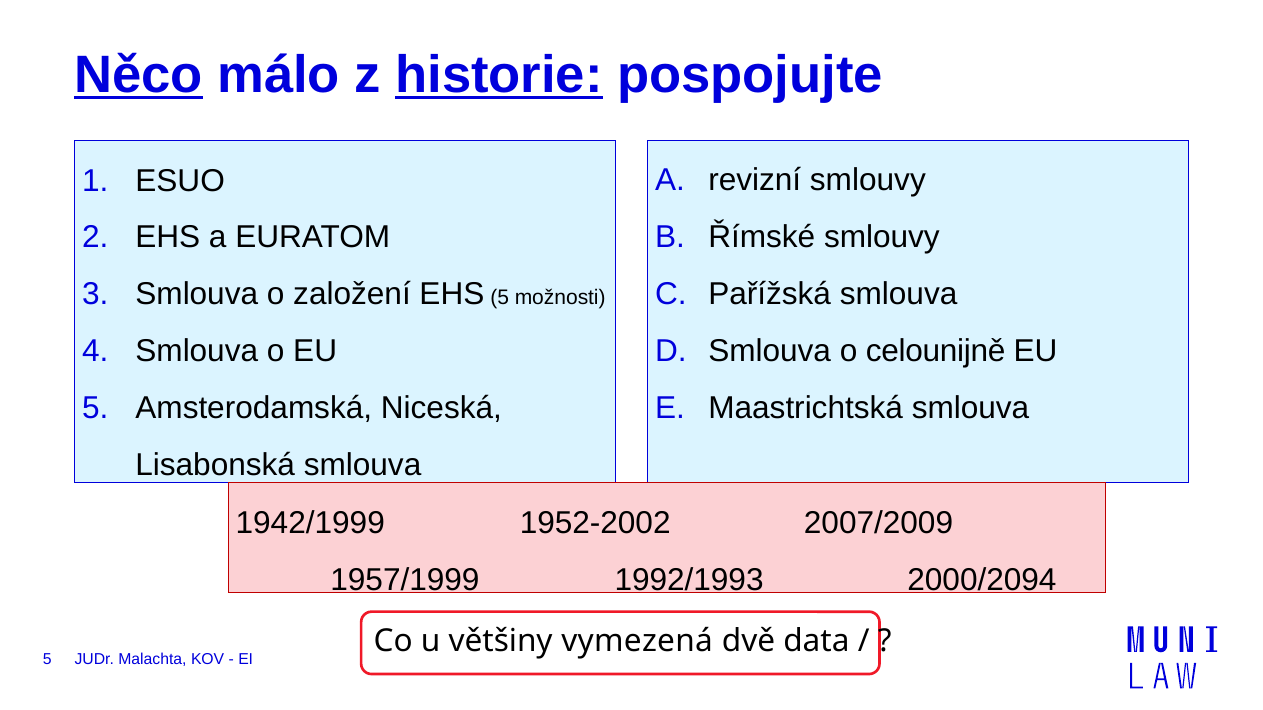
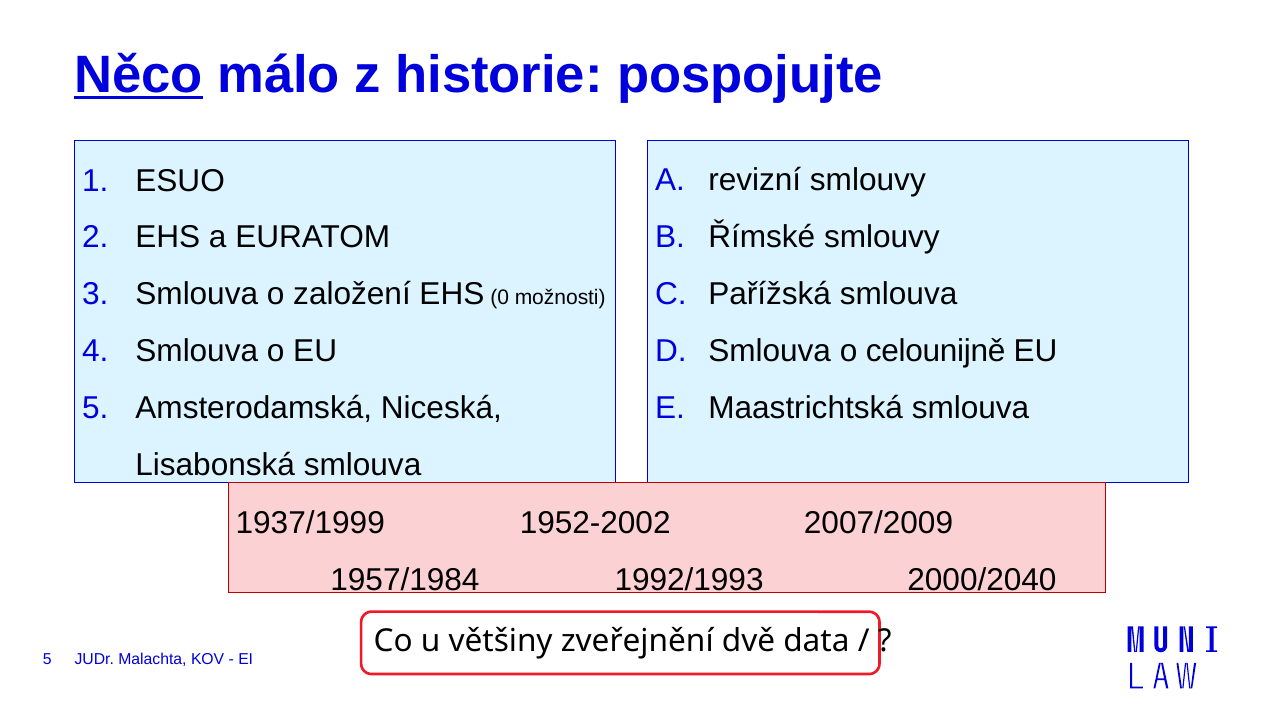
historie underline: present -> none
EHS 5: 5 -> 0
1942/1999: 1942/1999 -> 1937/1999
1957/1999: 1957/1999 -> 1957/1984
2000/2094: 2000/2094 -> 2000/2040
vymezená: vymezená -> zveřejnění
